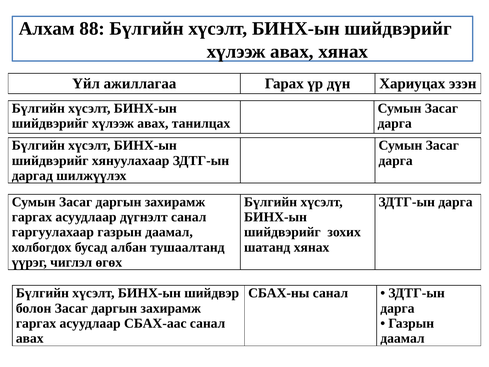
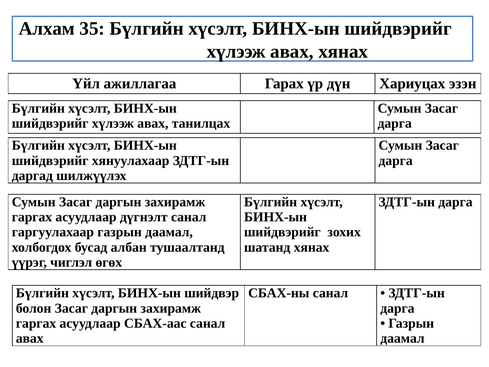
88: 88 -> 35
